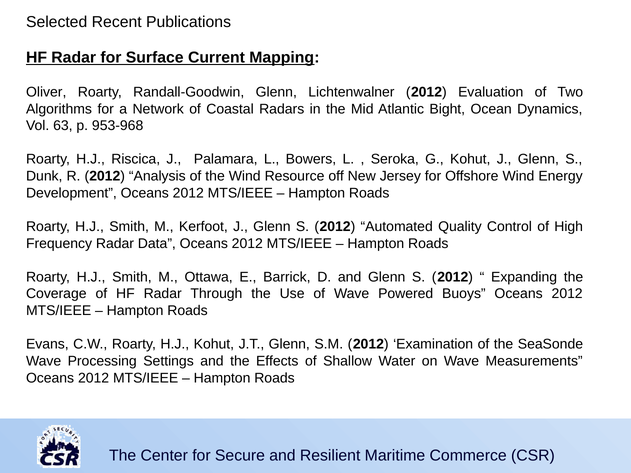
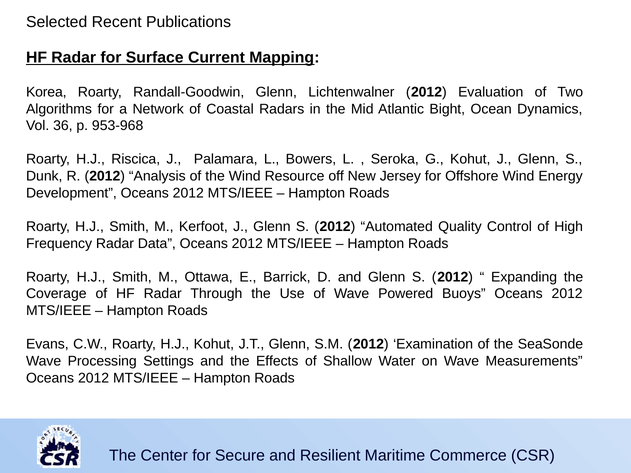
Oliver: Oliver -> Korea
63: 63 -> 36
